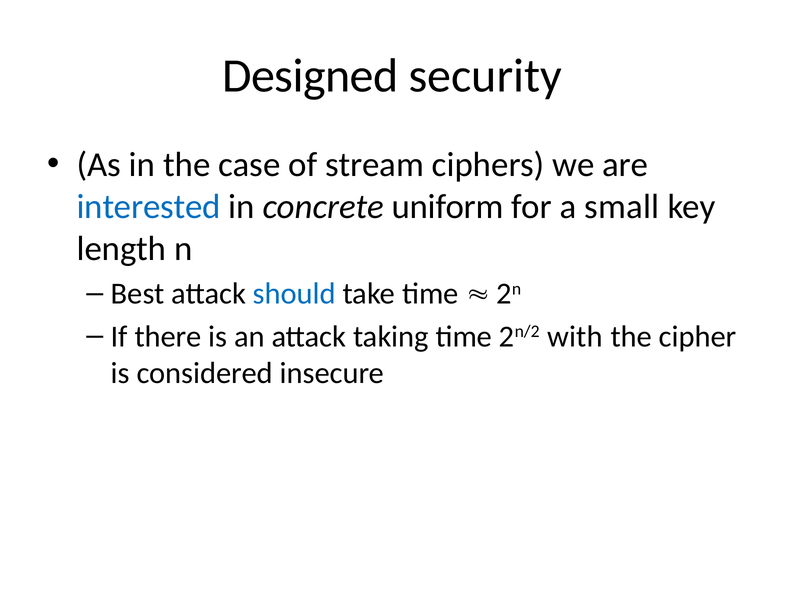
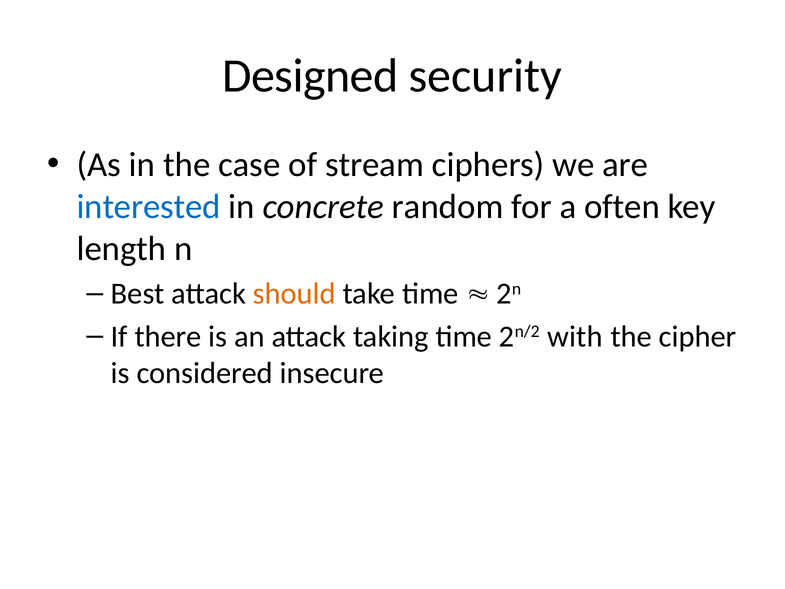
uniform: uniform -> random
small: small -> often
should colour: blue -> orange
